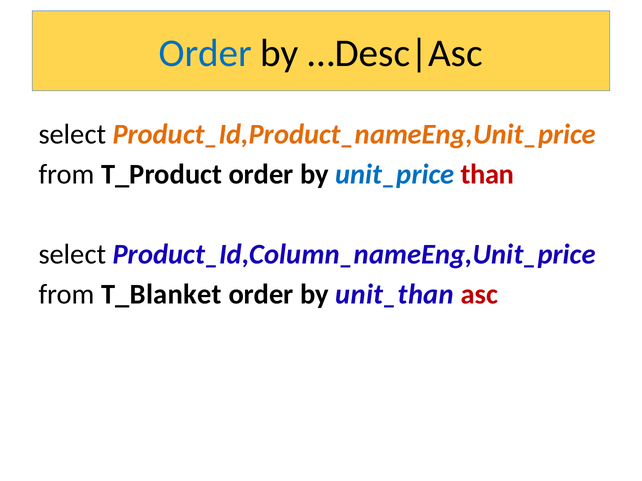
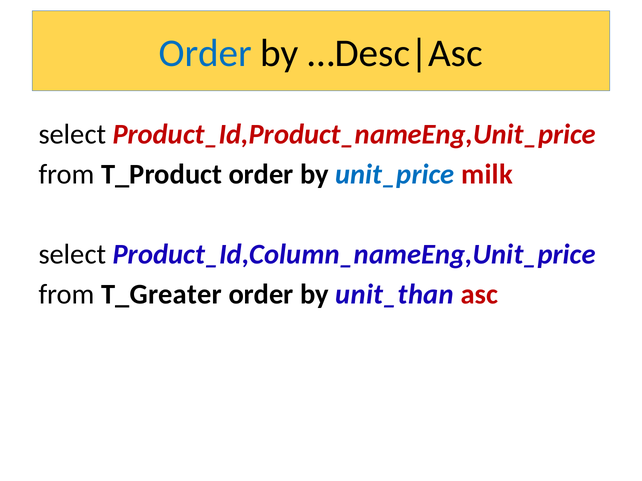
Product_Id,Product_nameEng,Unit_price colour: orange -> red
than: than -> milk
T_Blanket: T_Blanket -> T_Greater
